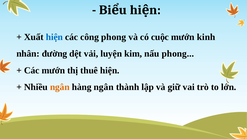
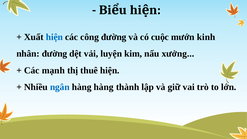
công phong: phong -> đường
nấu phong: phong -> xưởng
Các mướn: mướn -> mạnh
ngân at (60, 87) colour: orange -> blue
hàng ngân: ngân -> hàng
